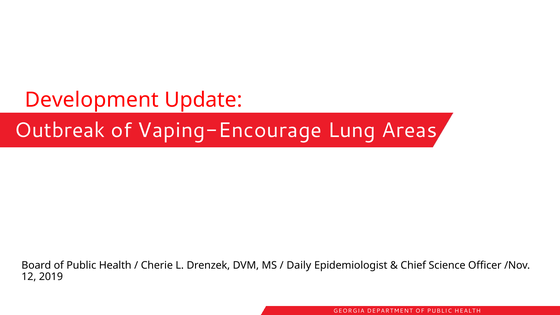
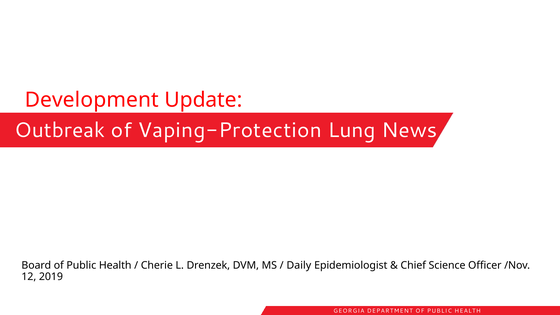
Vaping-Encourage: Vaping-Encourage -> Vaping-Protection
Areas: Areas -> News
